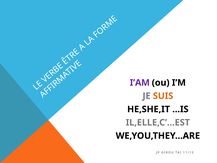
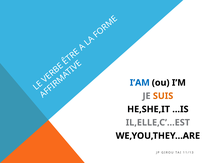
I’AM colour: purple -> blue
